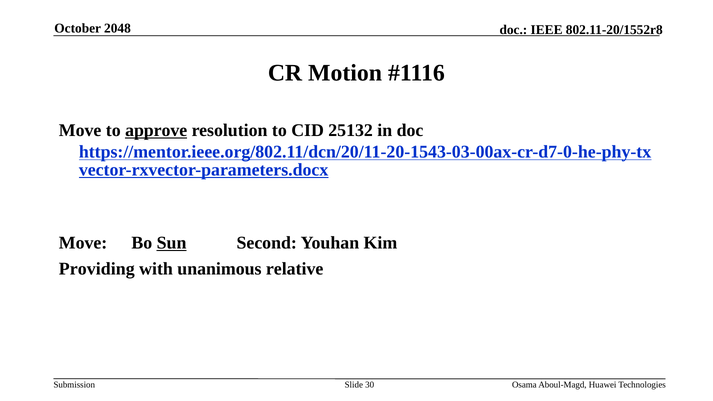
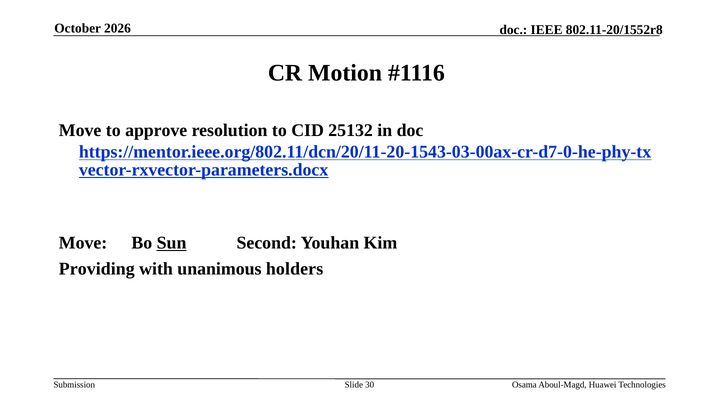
2048: 2048 -> 2026
approve underline: present -> none
relative: relative -> holders
